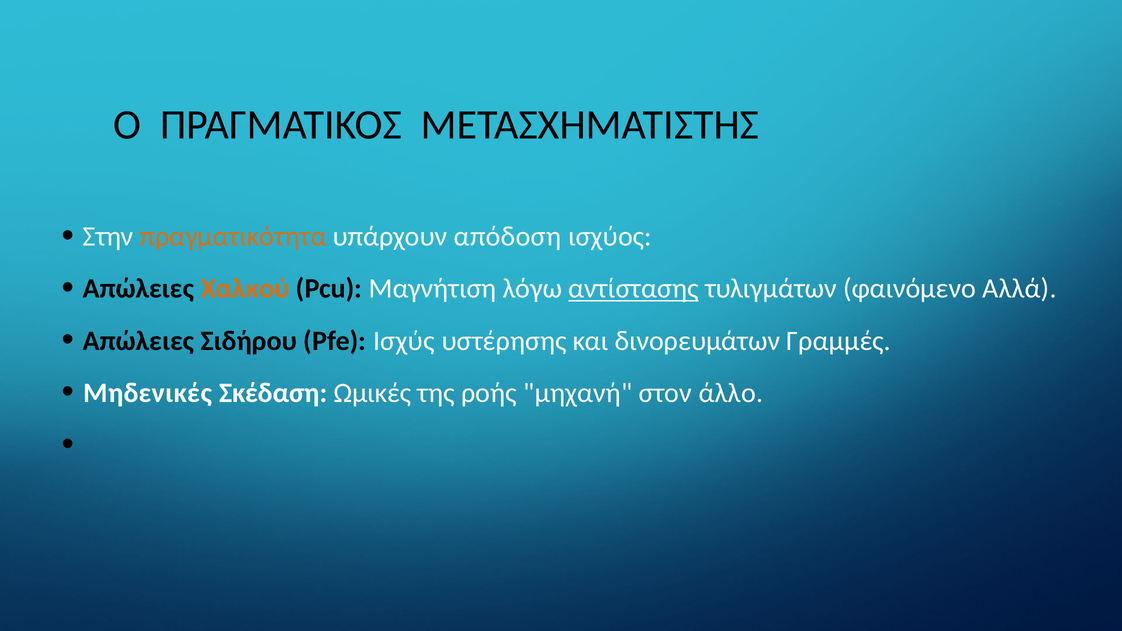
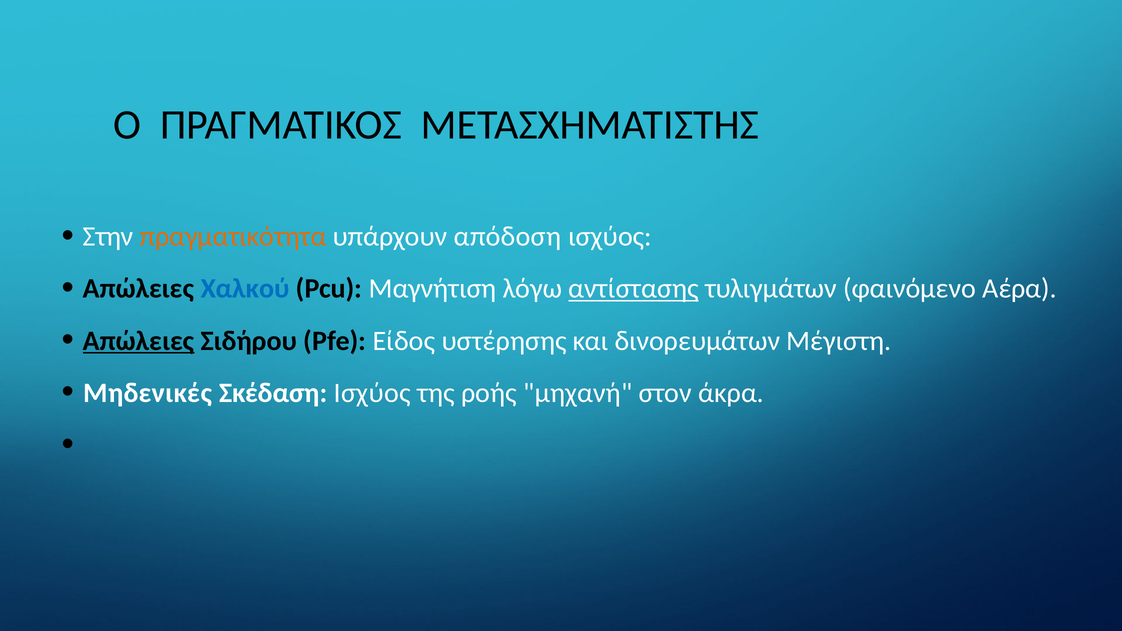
Χαλκού colour: orange -> blue
Αλλά: Αλλά -> Αέρα
Απώλειες at (139, 341) underline: none -> present
Ισχύς: Ισχύς -> Είδος
Γραμμές: Γραμμές -> Μέγιστη
Σκέδαση Ωμικές: Ωμικές -> Ισχύος
άλλο: άλλο -> άκρα
